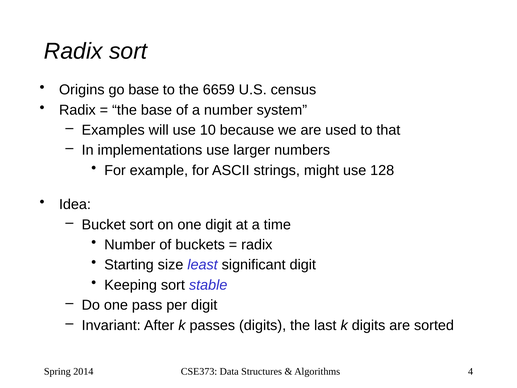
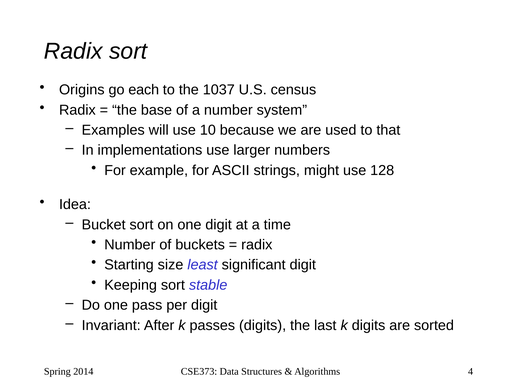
go base: base -> each
6659: 6659 -> 1037
